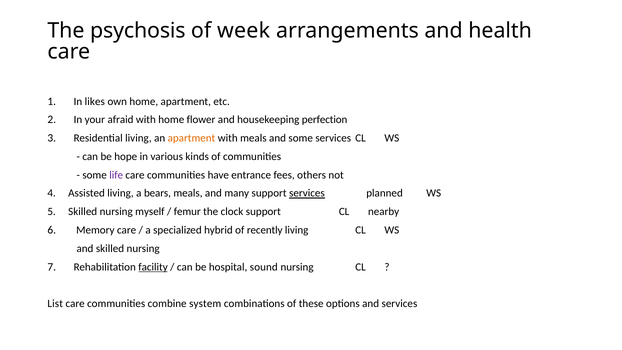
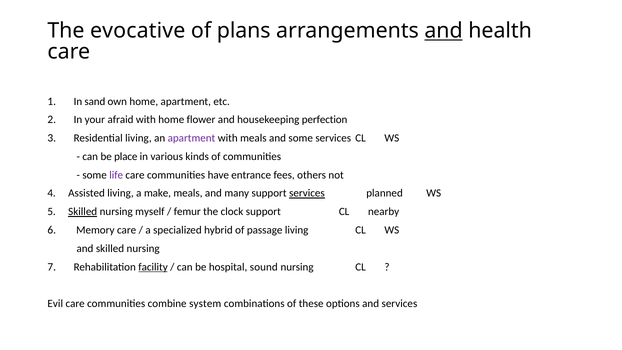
psychosis: psychosis -> evocative
week: week -> plans
and at (444, 31) underline: none -> present
likes: likes -> sand
apartment at (191, 138) colour: orange -> purple
hope: hope -> place
bears: bears -> make
Skilled at (83, 212) underline: none -> present
recently: recently -> passage
List: List -> Evil
